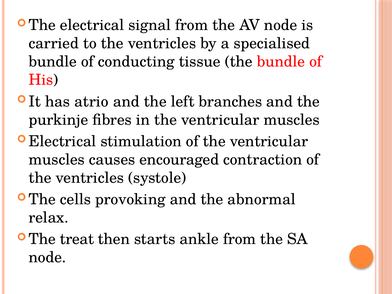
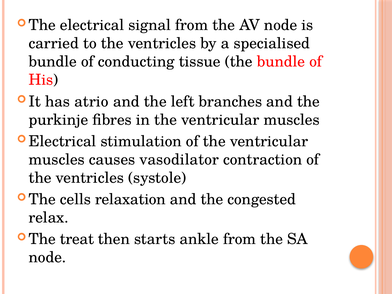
encouraged: encouraged -> vasodilator
provoking: provoking -> relaxation
abnormal: abnormal -> congested
